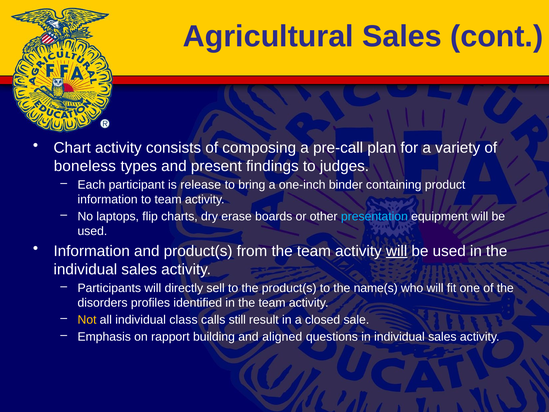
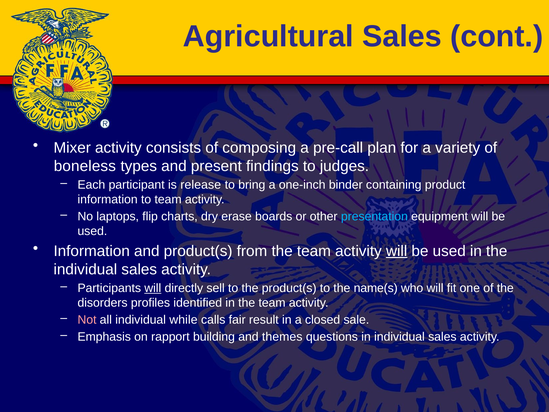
Chart: Chart -> Mixer
will at (153, 288) underline: none -> present
Not colour: yellow -> pink
class: class -> while
still: still -> fair
aligned: aligned -> themes
